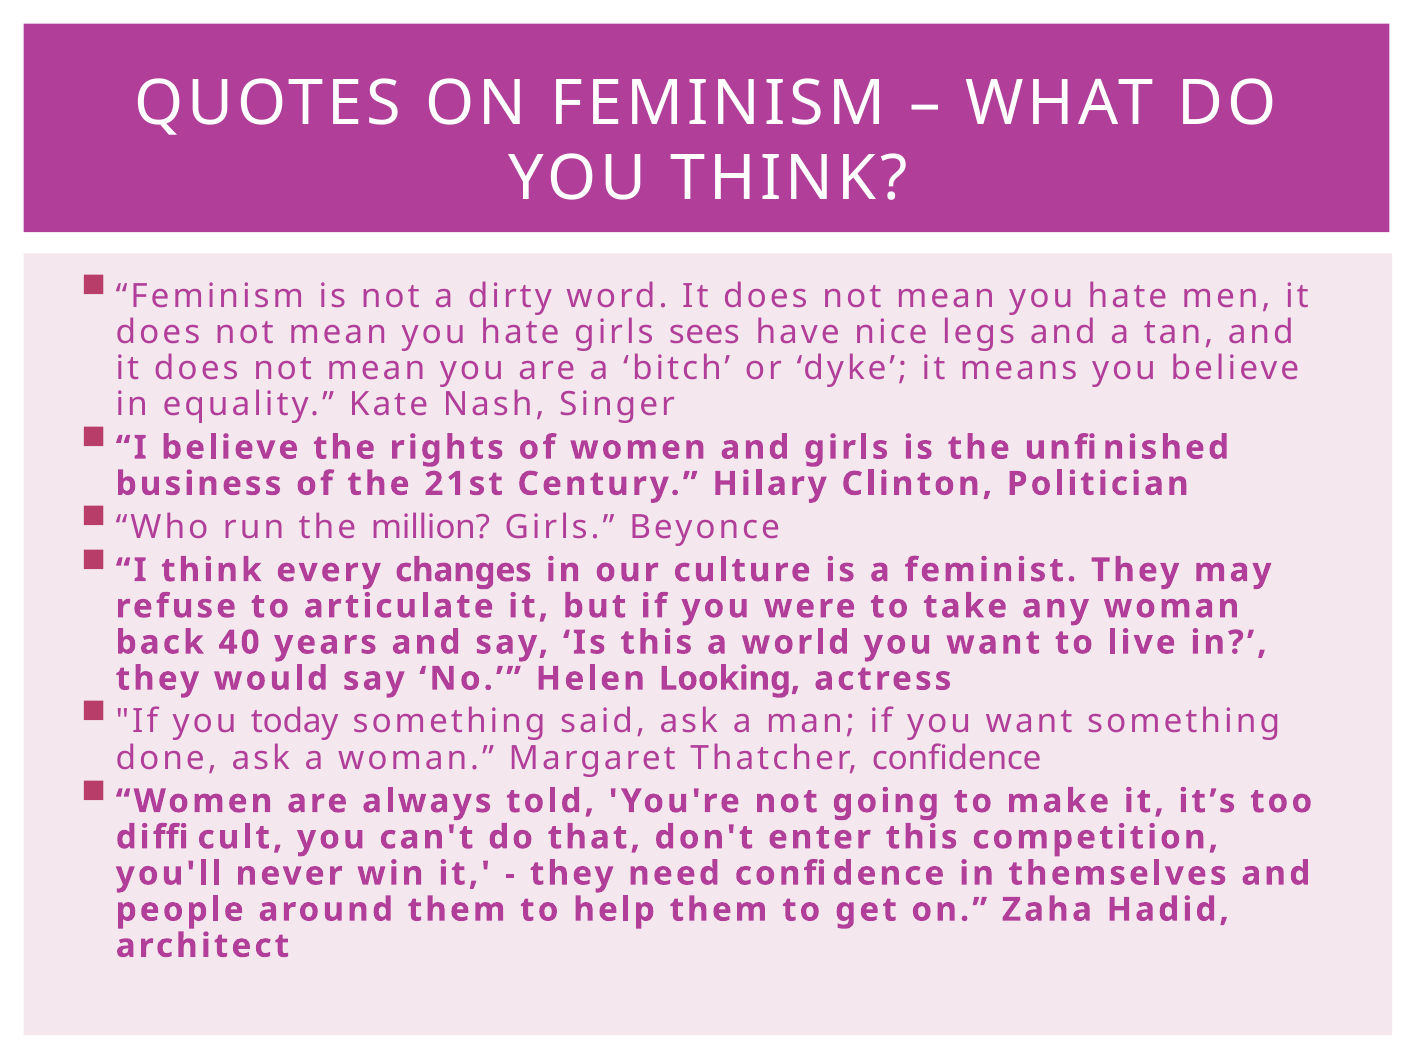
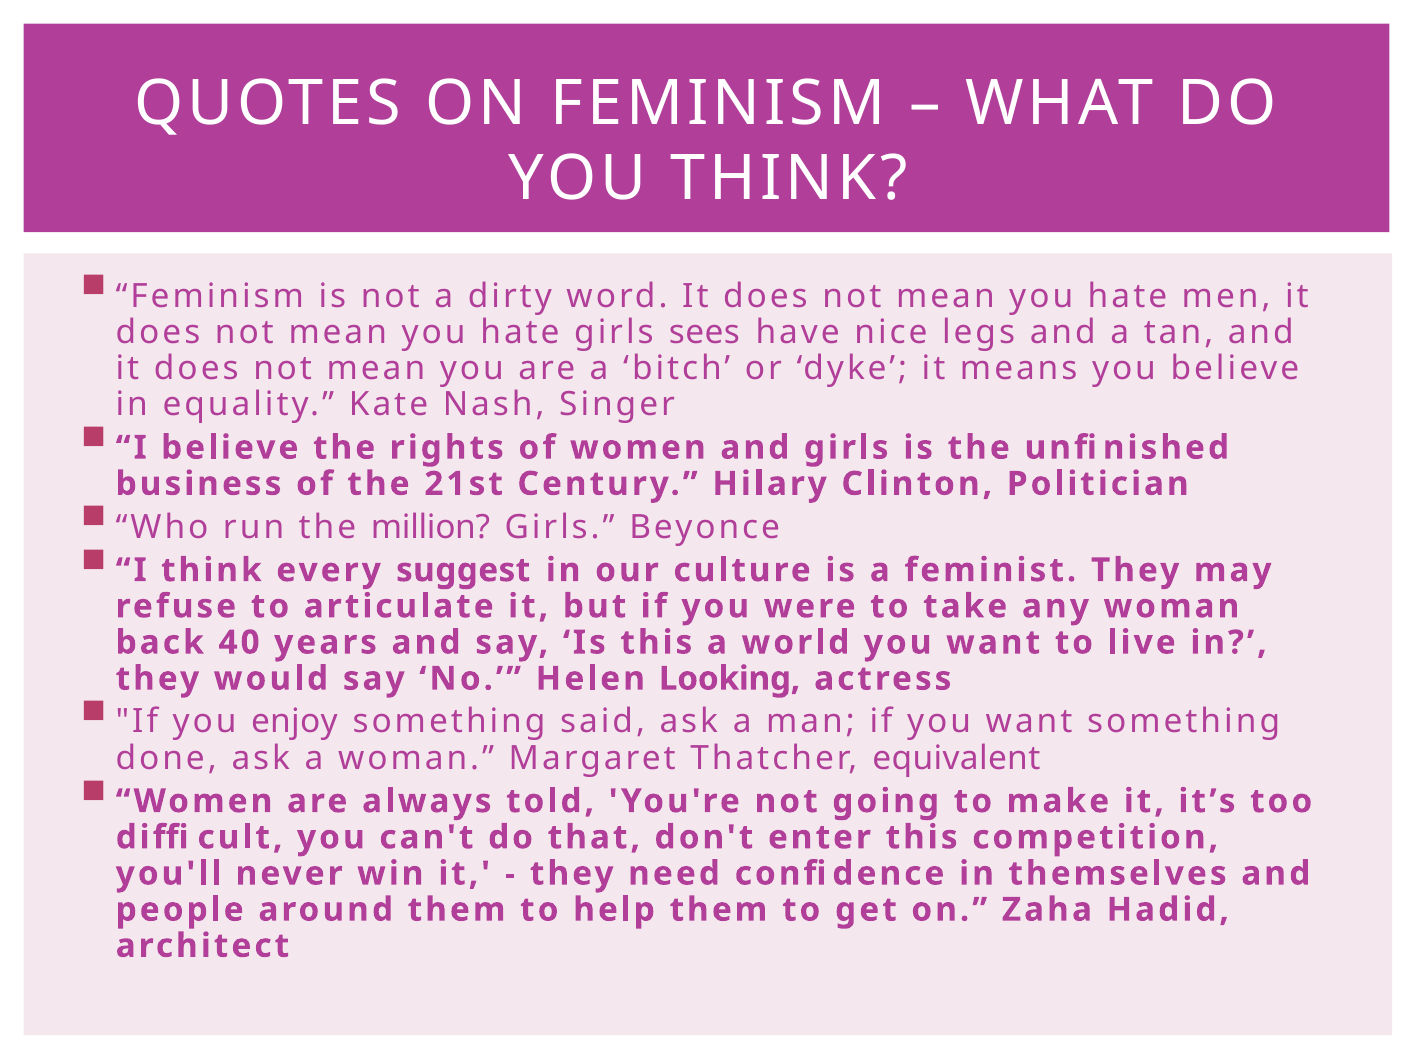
changes: changes -> suggest
today: today -> enjoy
Thatcher confidence: confidence -> equivalent
